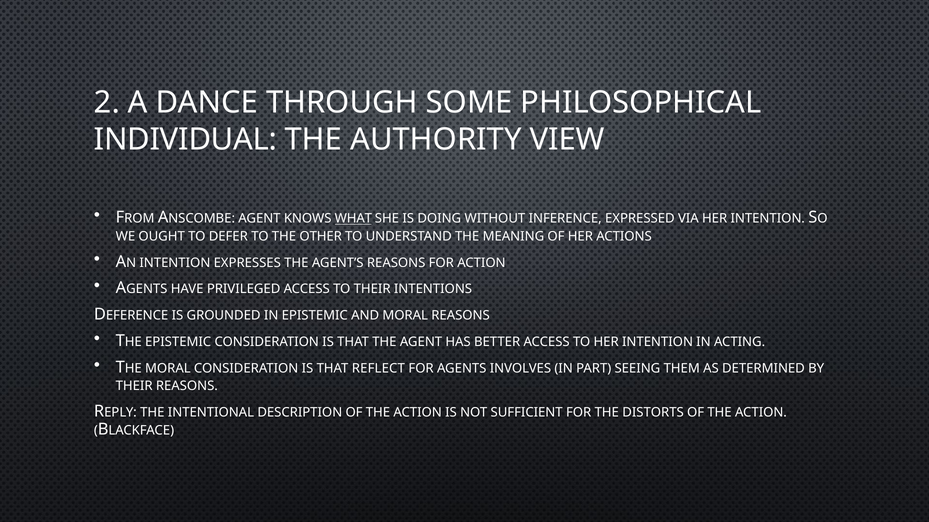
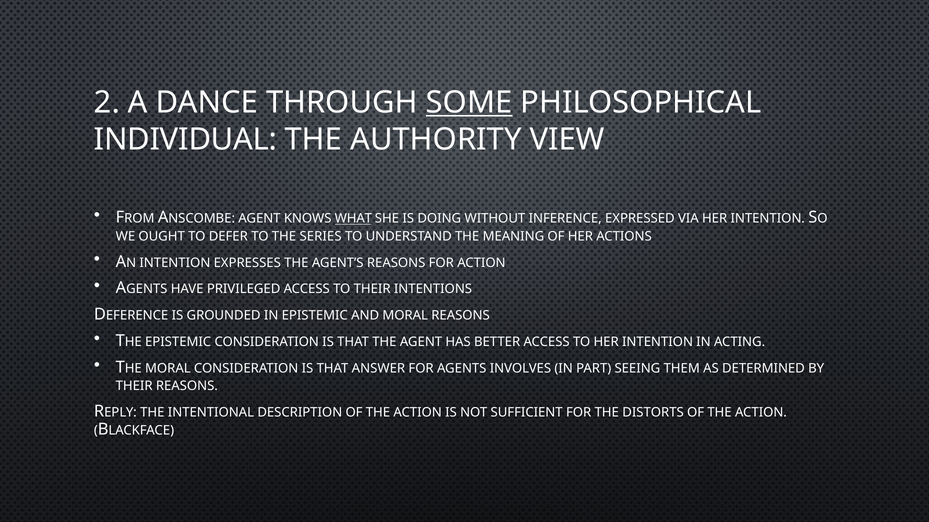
SOME underline: none -> present
OTHER: OTHER -> SERIES
REFLECT: REFLECT -> ANSWER
